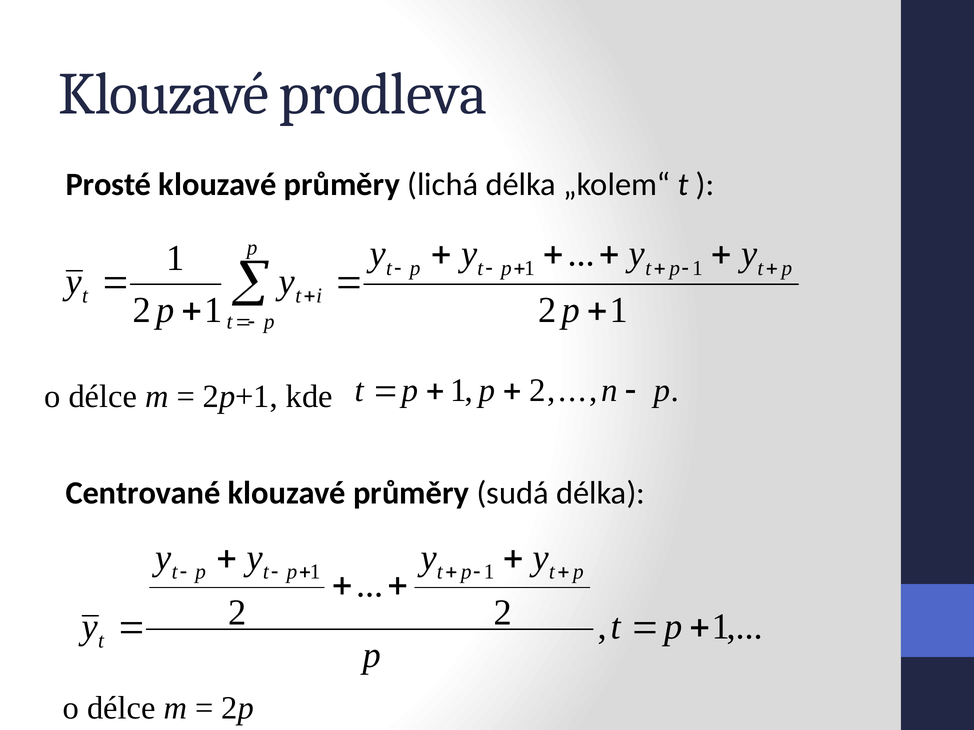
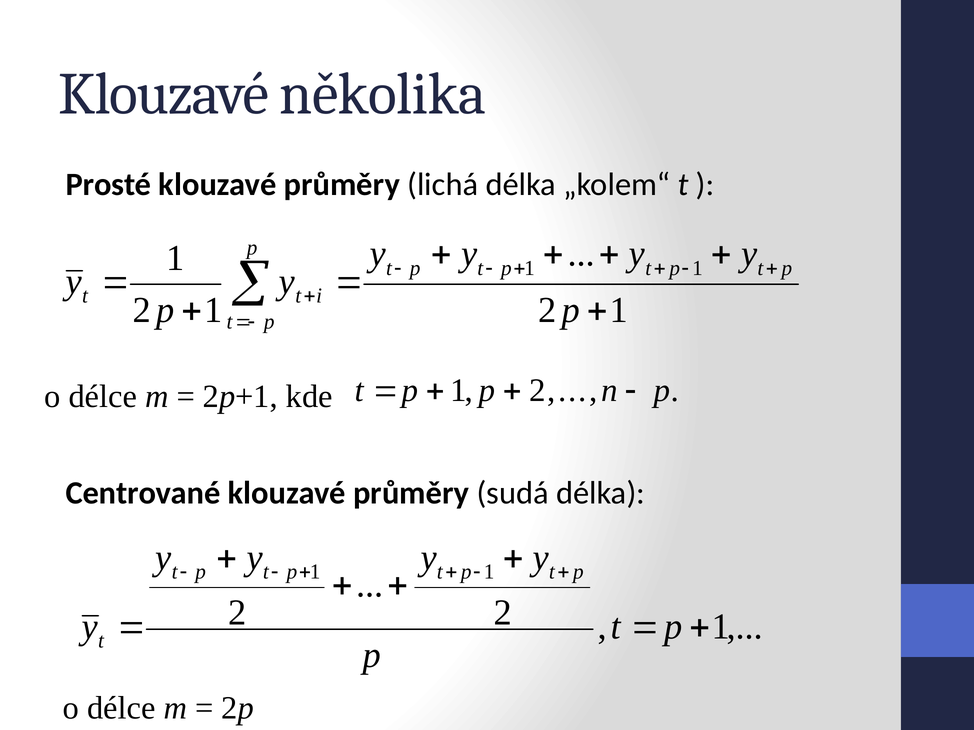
prodleva: prodleva -> několika
